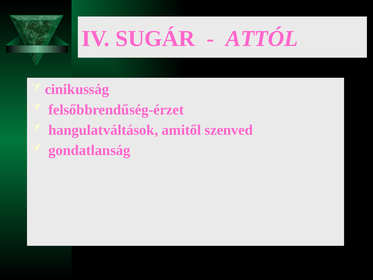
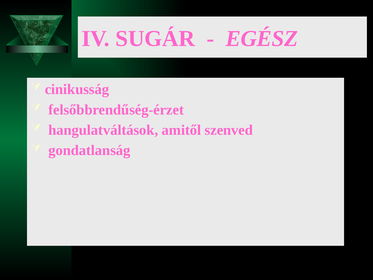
ATTÓL: ATTÓL -> EGÉSZ
